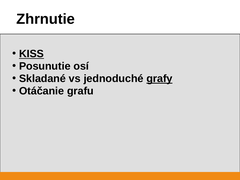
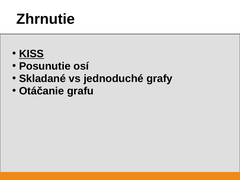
grafy underline: present -> none
